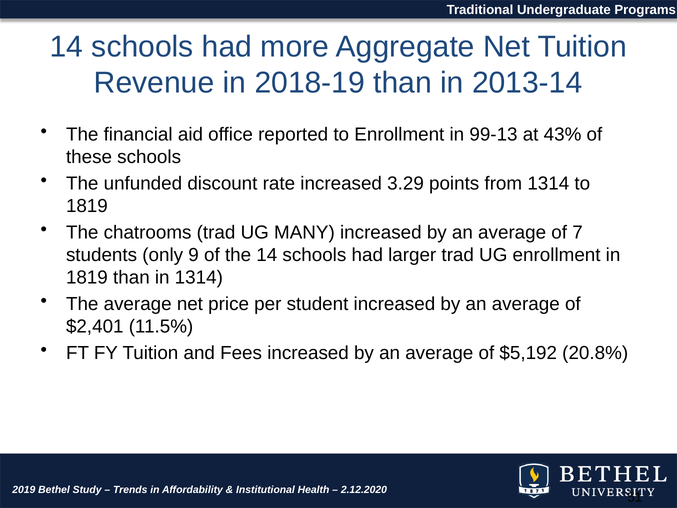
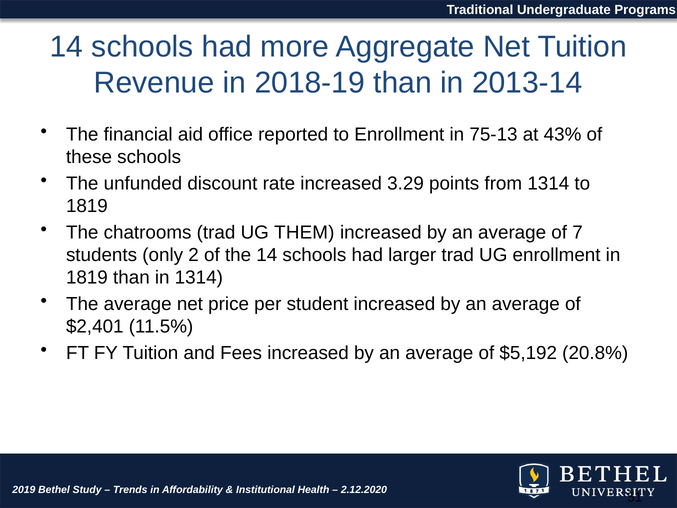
99-13: 99-13 -> 75-13
MANY: MANY -> THEM
9: 9 -> 2
